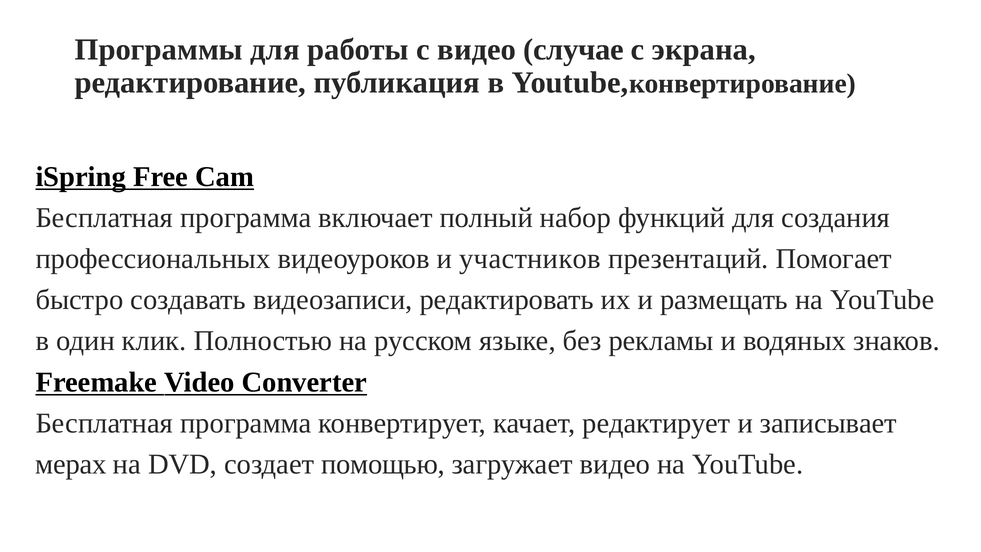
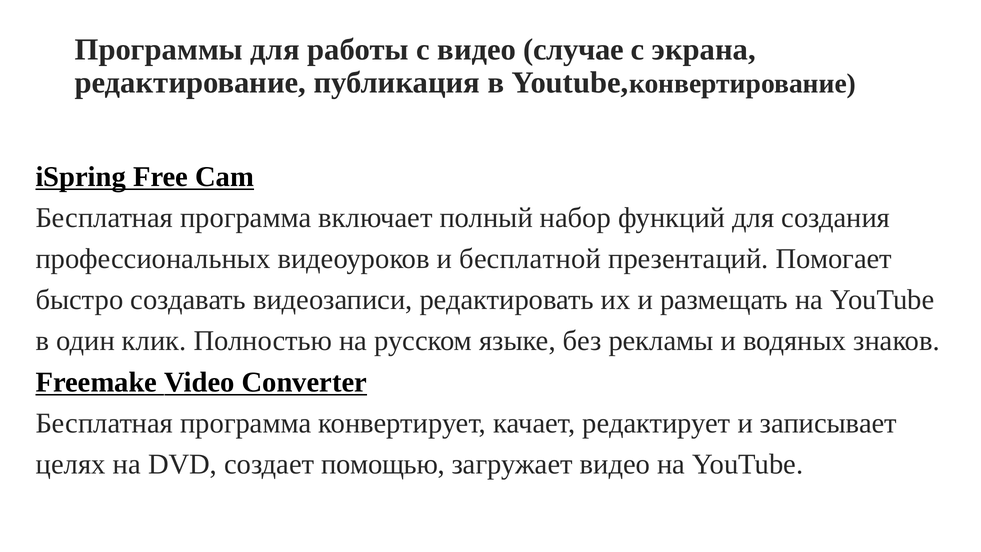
участников: участников -> бесплатной
мерах: мерах -> целях
